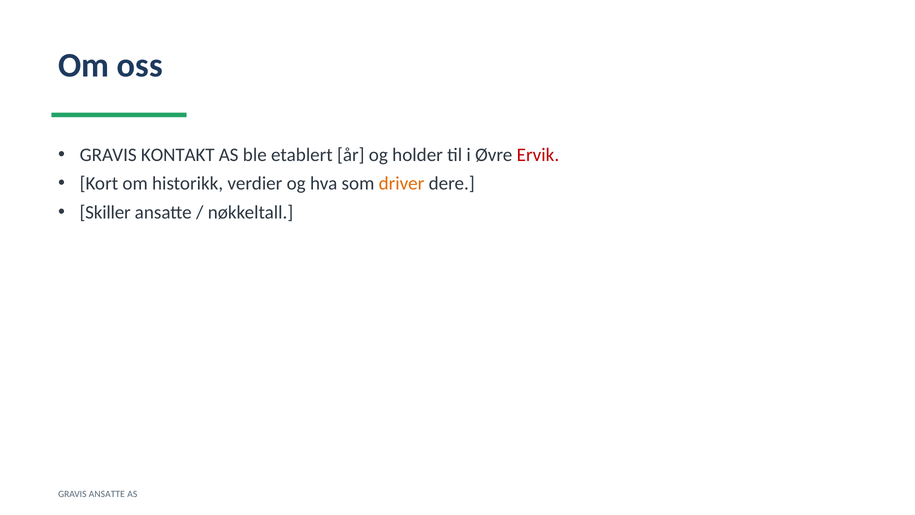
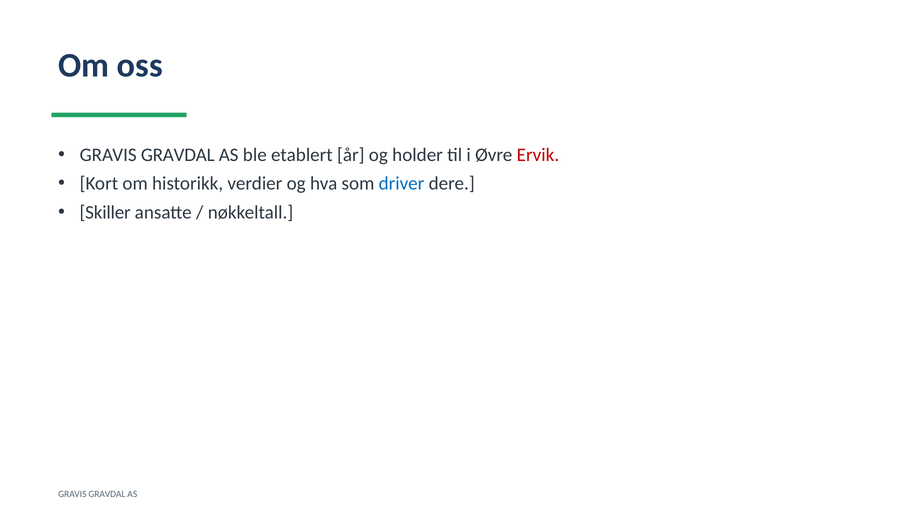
KONTAKT at (178, 155): KONTAKT -> GRAVDAL
driver colour: orange -> blue
ANSATTE at (107, 494): ANSATTE -> GRAVDAL
